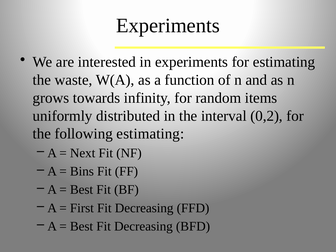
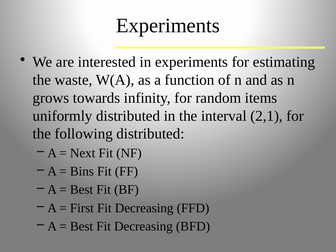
0,2: 0,2 -> 2,1
following estimating: estimating -> distributed
